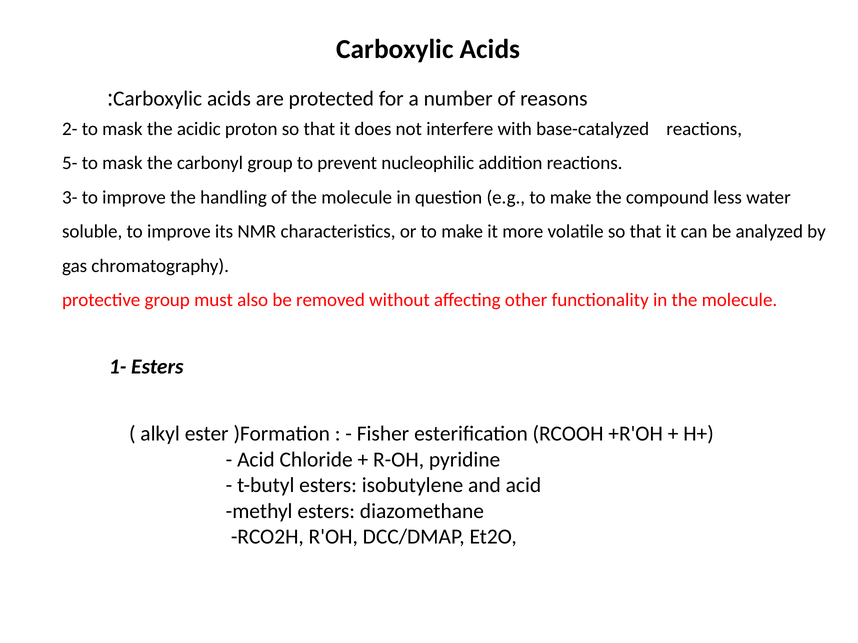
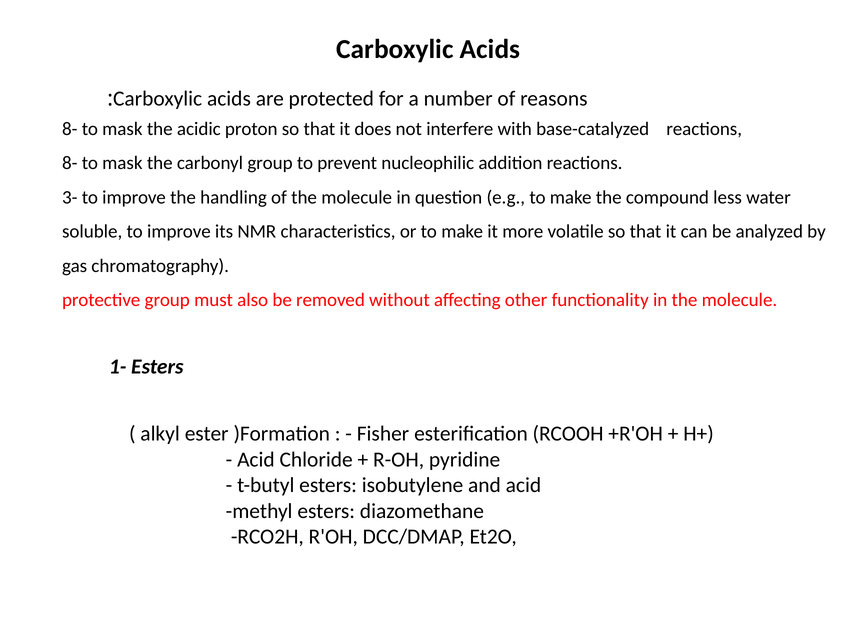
2- at (70, 129): 2- -> 8-
5- at (70, 163): 5- -> 8-
